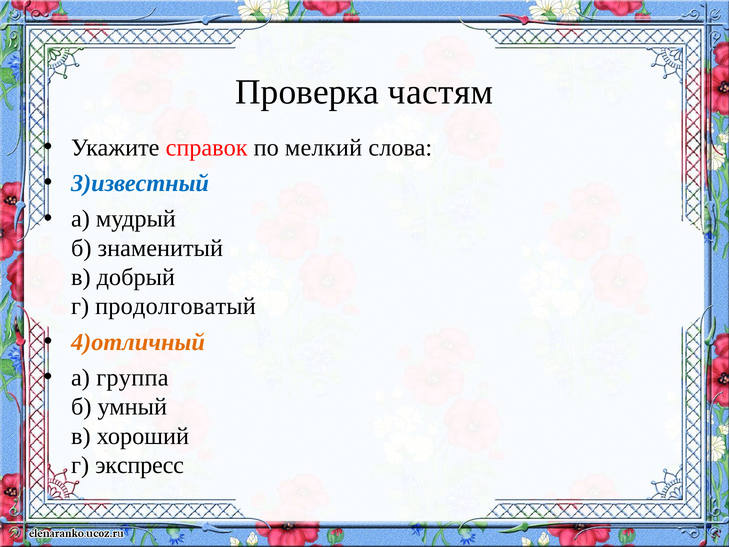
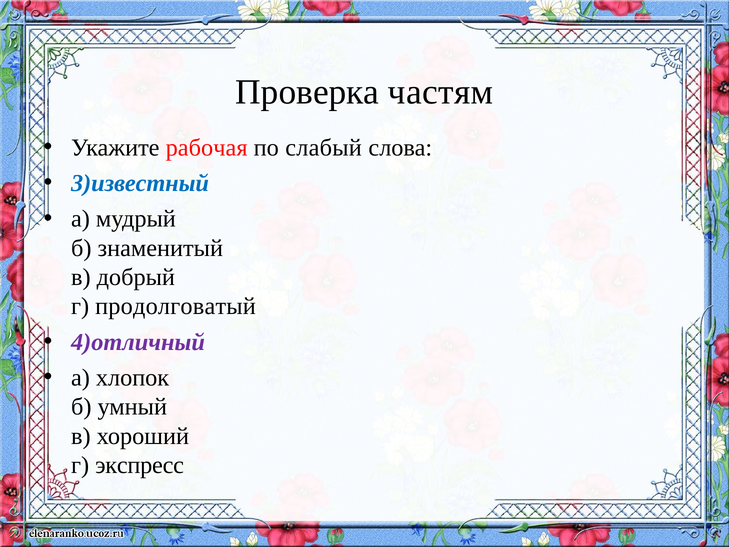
справок: справок -> рабочая
мелкий: мелкий -> слабый
4)отличный colour: orange -> purple
группа: группа -> хлопок
